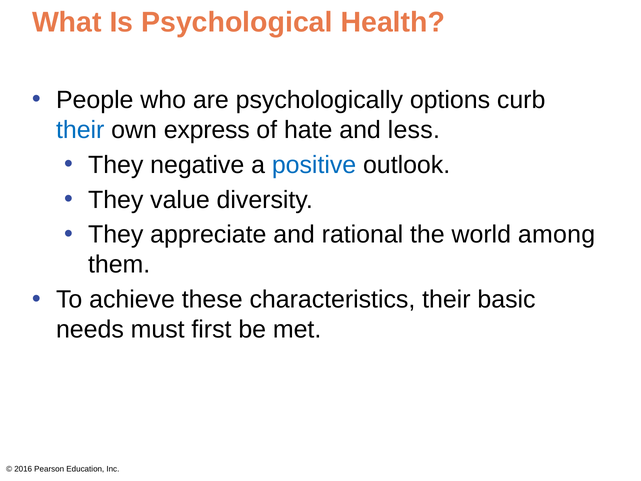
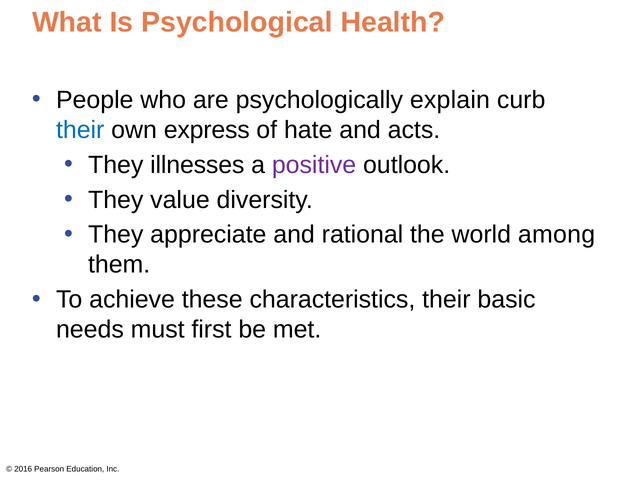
options: options -> explain
less: less -> acts
negative: negative -> illnesses
positive colour: blue -> purple
